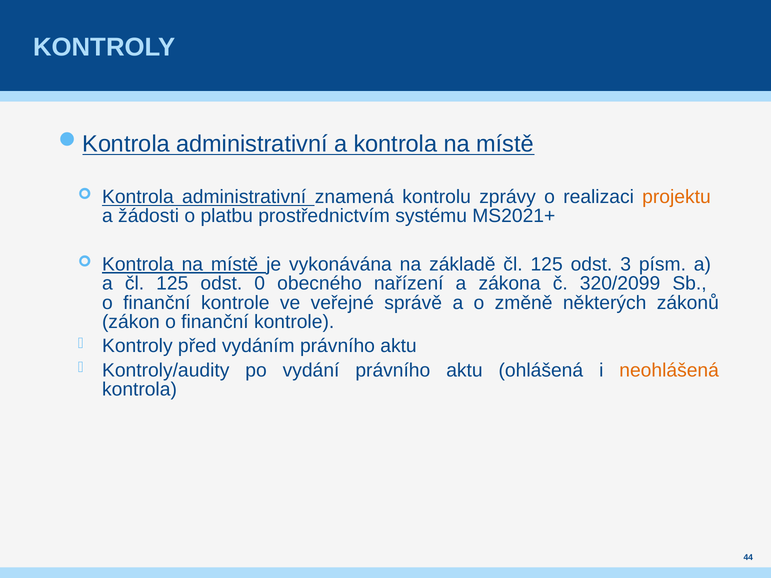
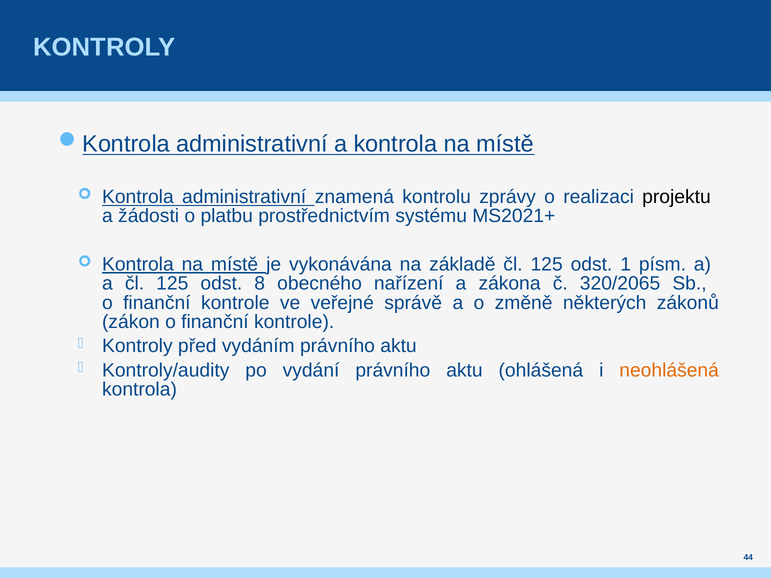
projektu colour: orange -> black
3: 3 -> 1
0: 0 -> 8
320/2099: 320/2099 -> 320/2065
